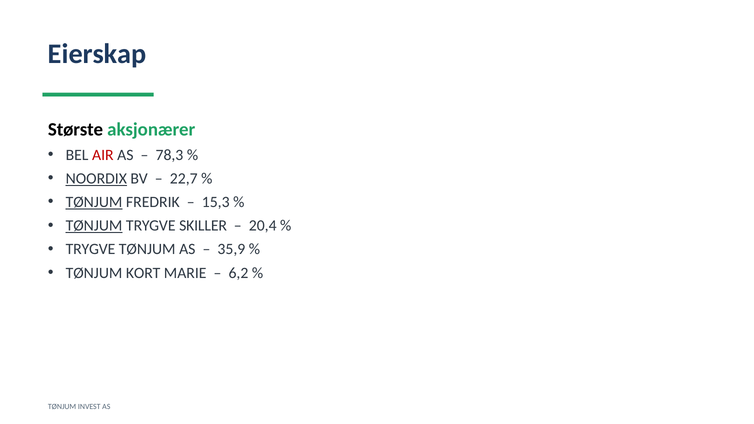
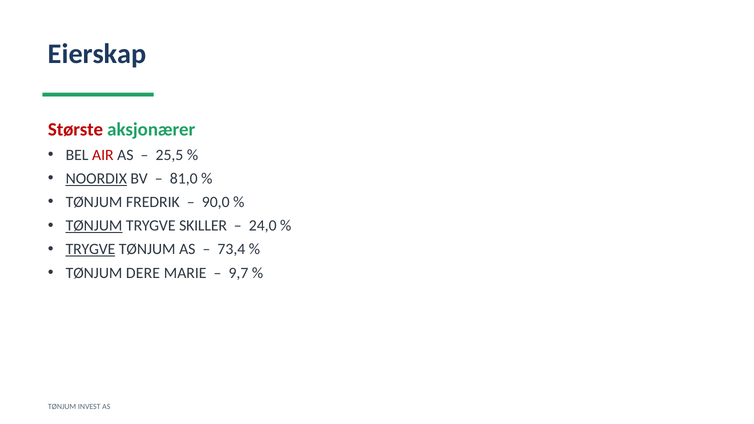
Største colour: black -> red
78,3: 78,3 -> 25,5
22,7: 22,7 -> 81,0
TØNJUM at (94, 202) underline: present -> none
15,3: 15,3 -> 90,0
20,4: 20,4 -> 24,0
TRYGVE at (90, 249) underline: none -> present
35,9: 35,9 -> 73,4
KORT: KORT -> DERE
6,2: 6,2 -> 9,7
